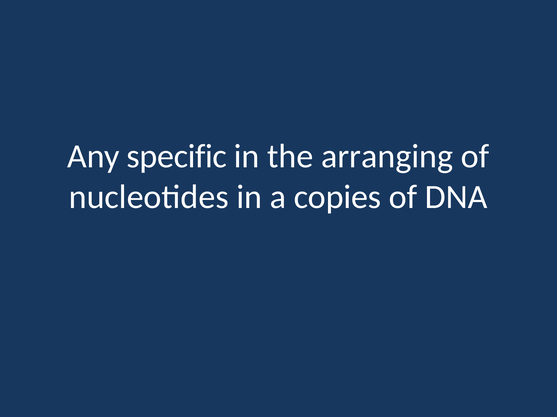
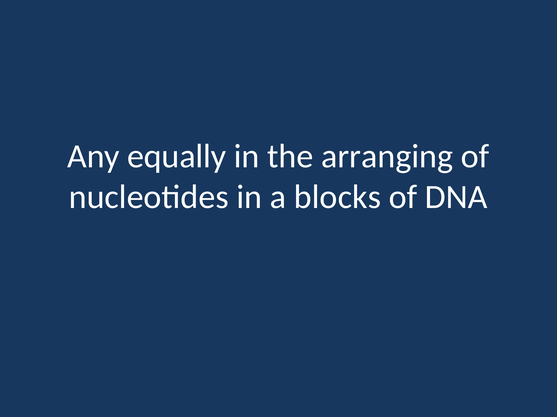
specific: specific -> equally
copies: copies -> blocks
